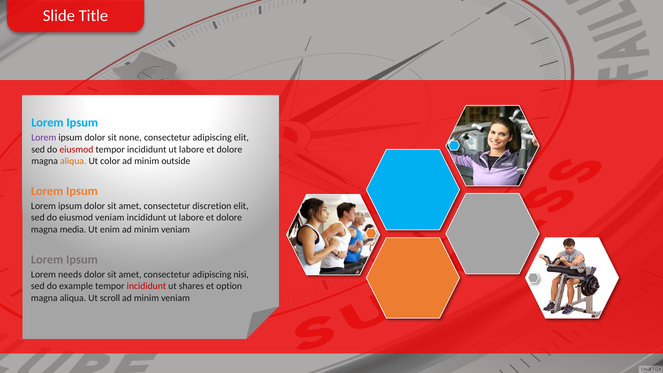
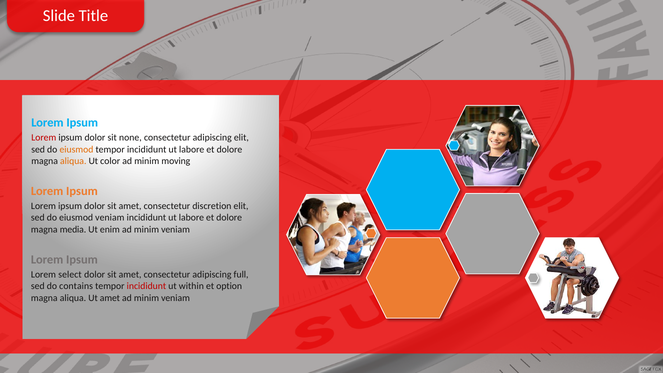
Lorem at (44, 138) colour: purple -> red
eiusmod at (76, 149) colour: red -> orange
outside: outside -> moving
needs: needs -> select
nisi: nisi -> full
example: example -> contains
shares: shares -> within
Ut scroll: scroll -> amet
